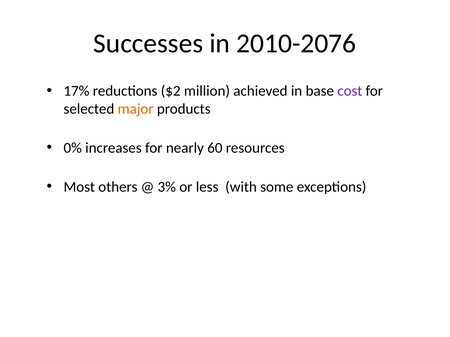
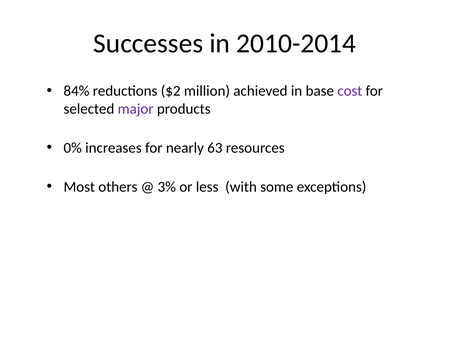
2010-2076: 2010-2076 -> 2010-2014
17%: 17% -> 84%
major colour: orange -> purple
60: 60 -> 63
